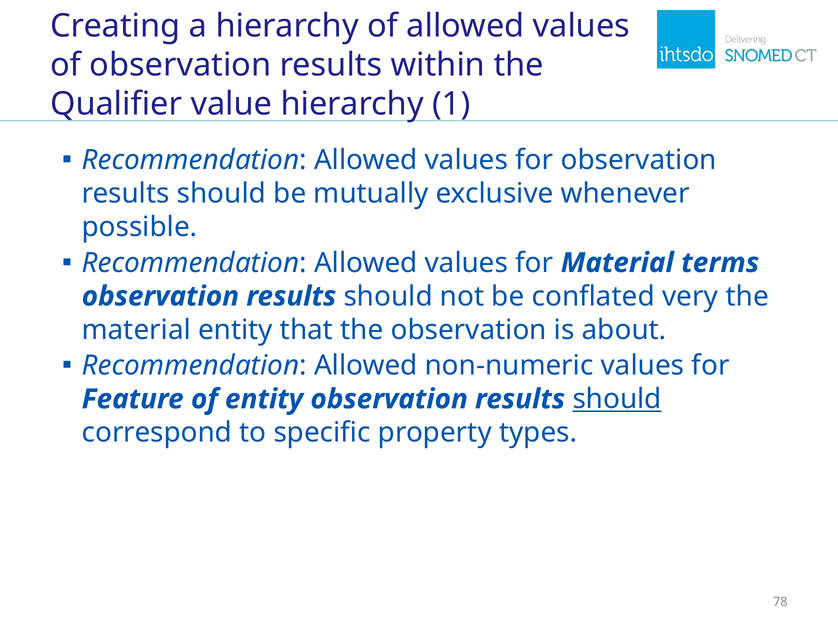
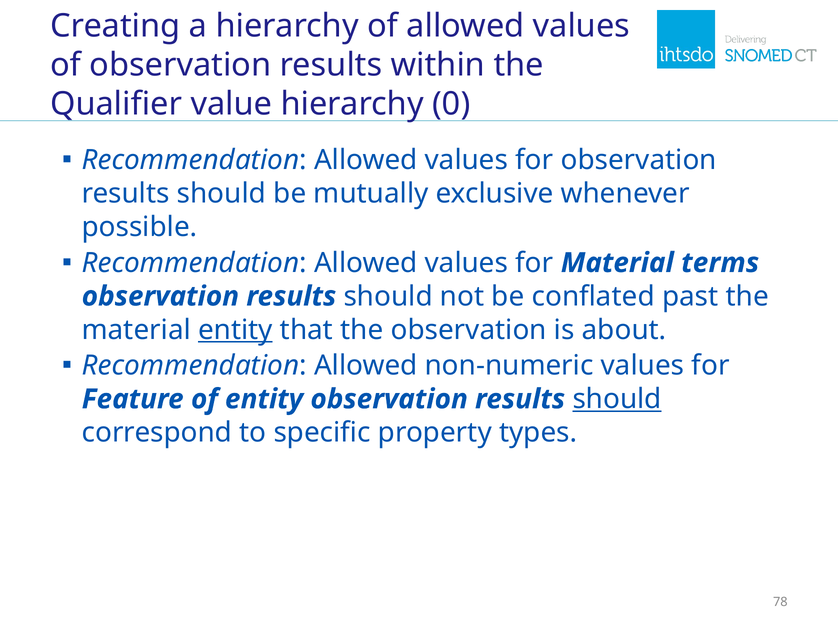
1: 1 -> 0
very: very -> past
entity at (235, 330) underline: none -> present
